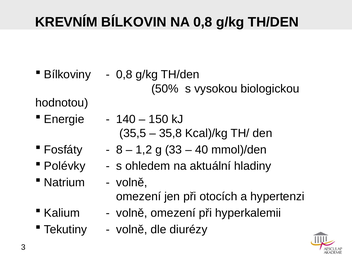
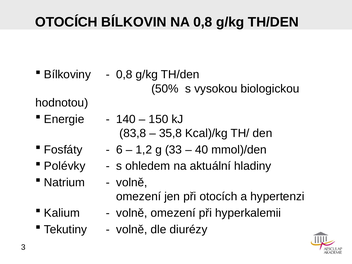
KREVNÍM at (66, 22): KREVNÍM -> OTOCÍCH
35,5: 35,5 -> 83,8
8: 8 -> 6
